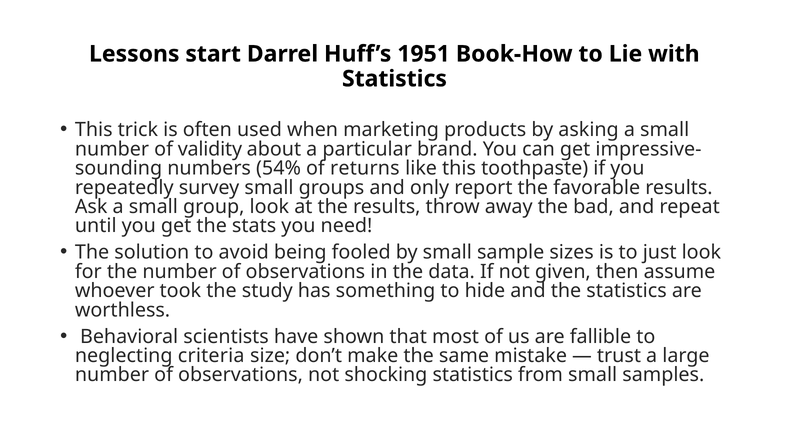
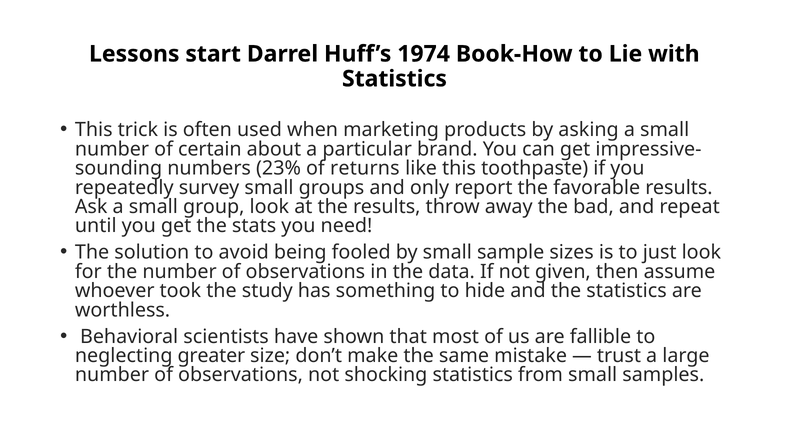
1951: 1951 -> 1974
validity: validity -> certain
54%: 54% -> 23%
criteria: criteria -> greater
